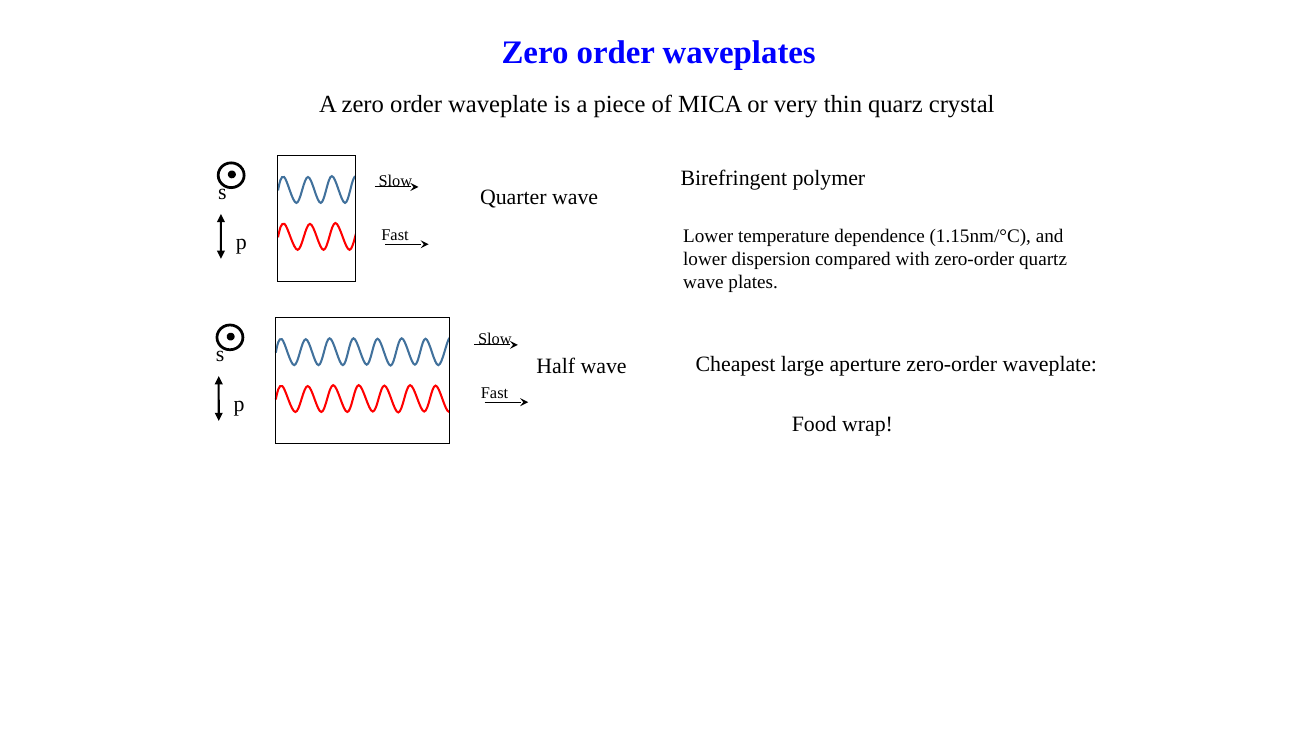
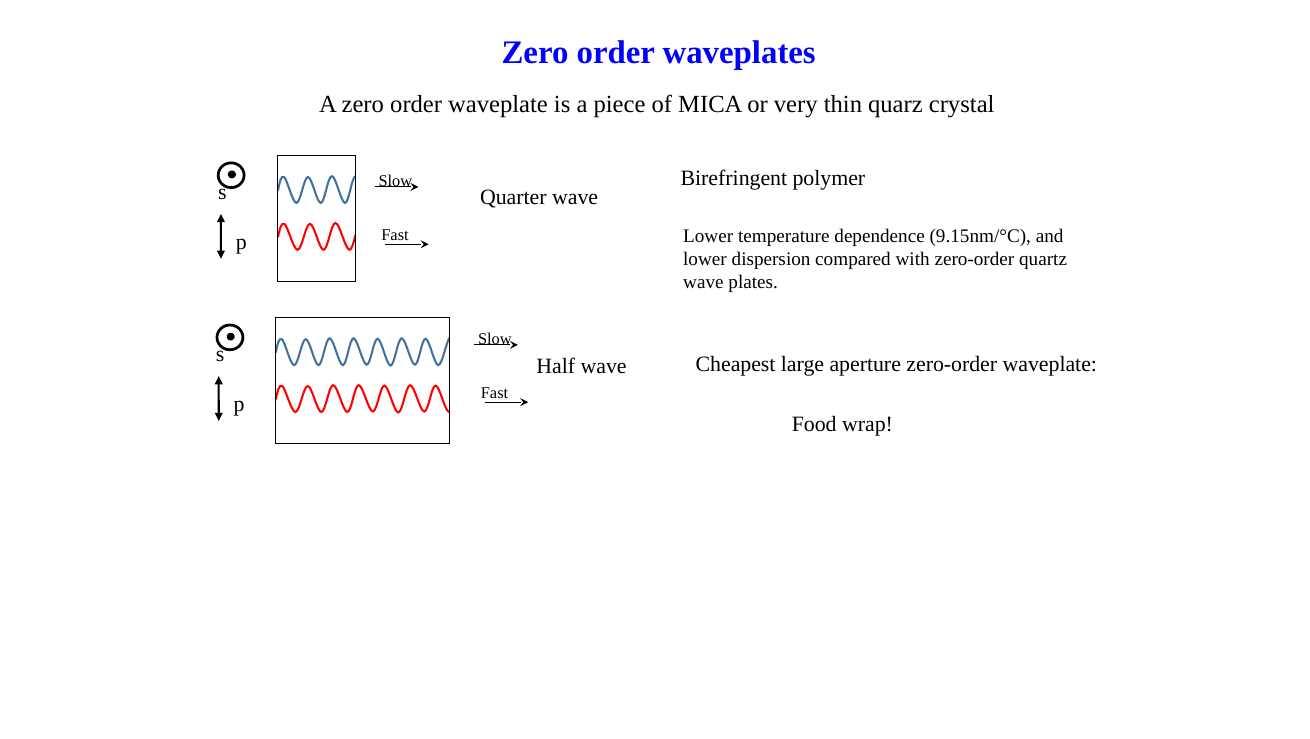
1.15nm/°C: 1.15nm/°C -> 9.15nm/°C
